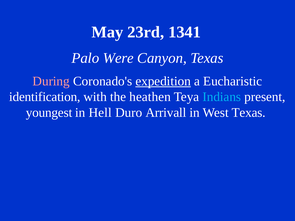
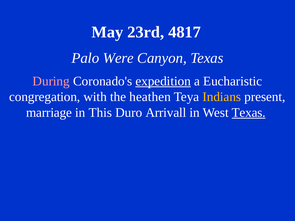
1341: 1341 -> 4817
identification: identification -> congregation
Indians colour: light blue -> yellow
youngest: youngest -> marriage
Hell: Hell -> This
Texas at (249, 113) underline: none -> present
